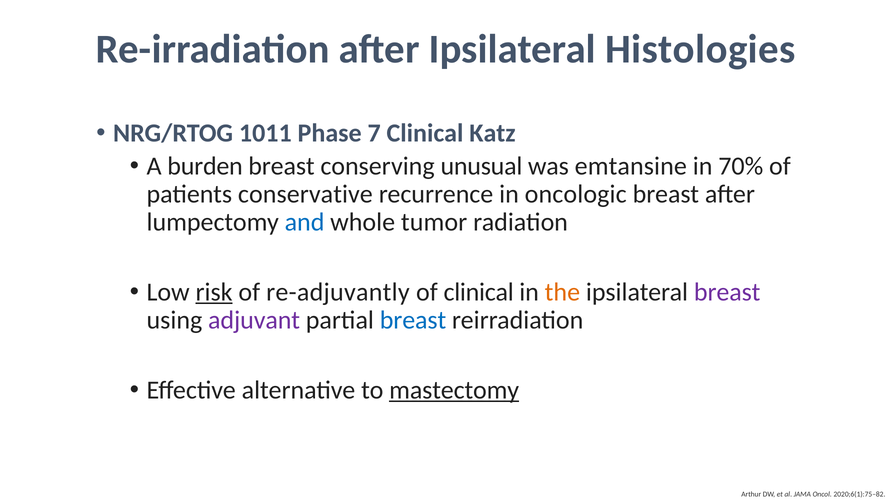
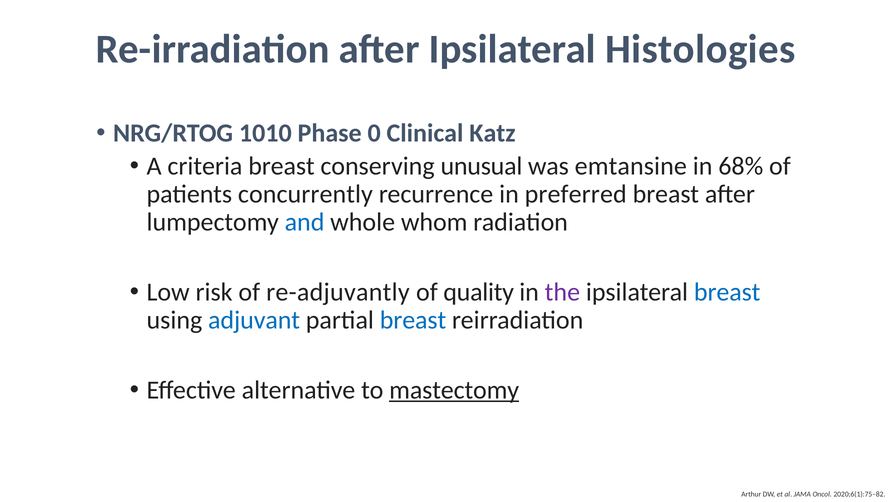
1011: 1011 -> 1010
7: 7 -> 0
burden: burden -> criteria
70%: 70% -> 68%
conservative: conservative -> concurrently
oncologic: oncologic -> preferred
tumor: tumor -> whom
risk underline: present -> none
of clinical: clinical -> quality
the colour: orange -> purple
breast at (727, 292) colour: purple -> blue
adjuvant colour: purple -> blue
